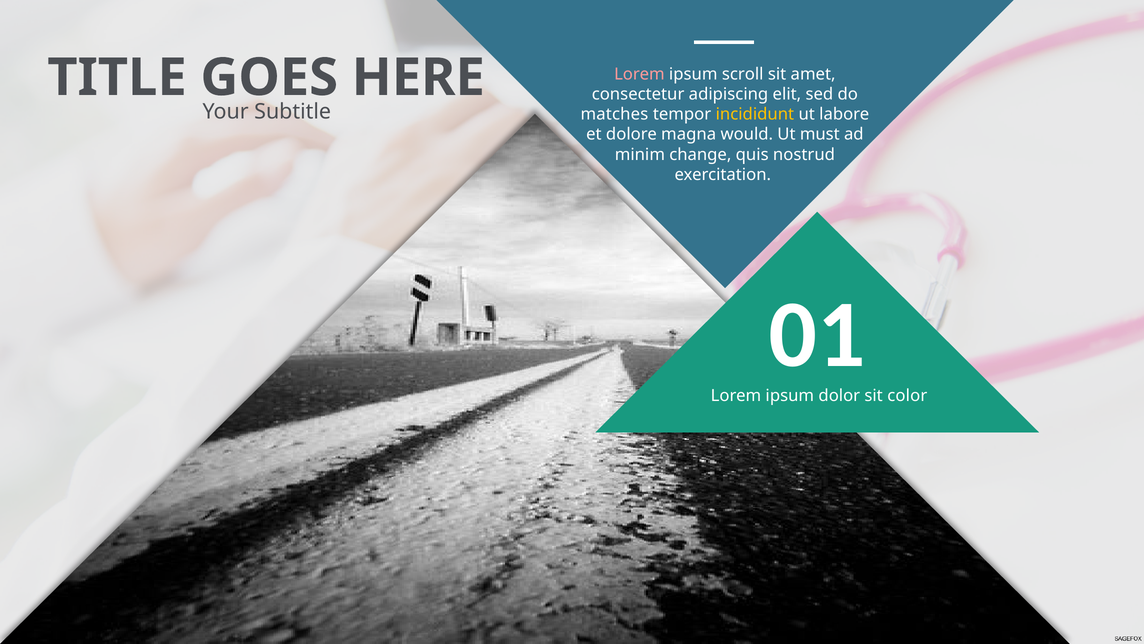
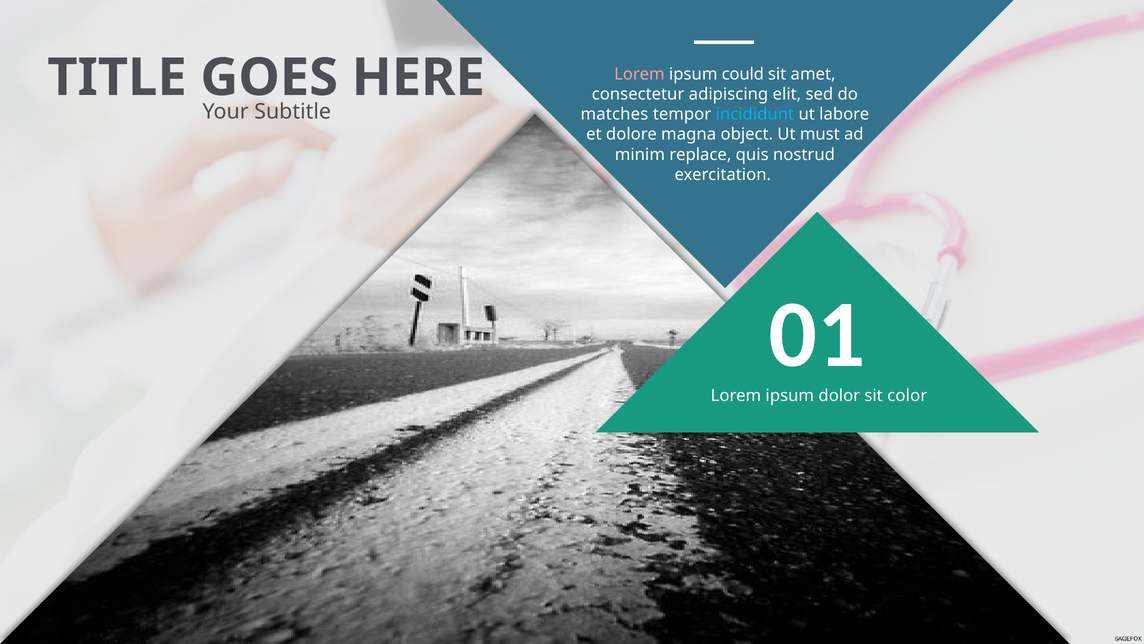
scroll: scroll -> could
incididunt colour: yellow -> light blue
would: would -> object
change: change -> replace
